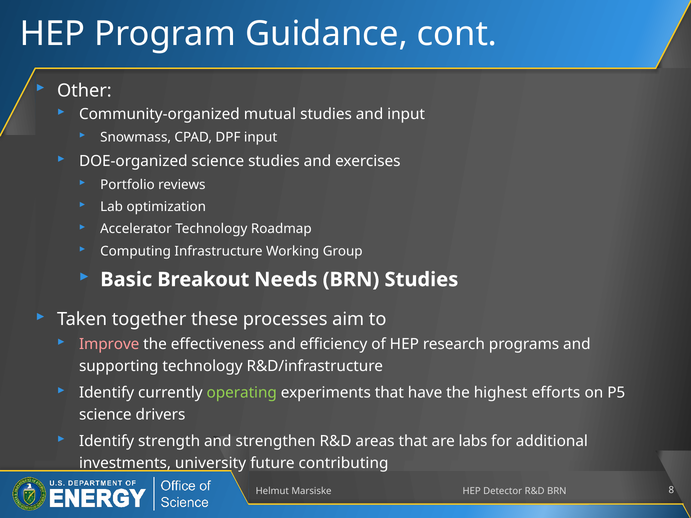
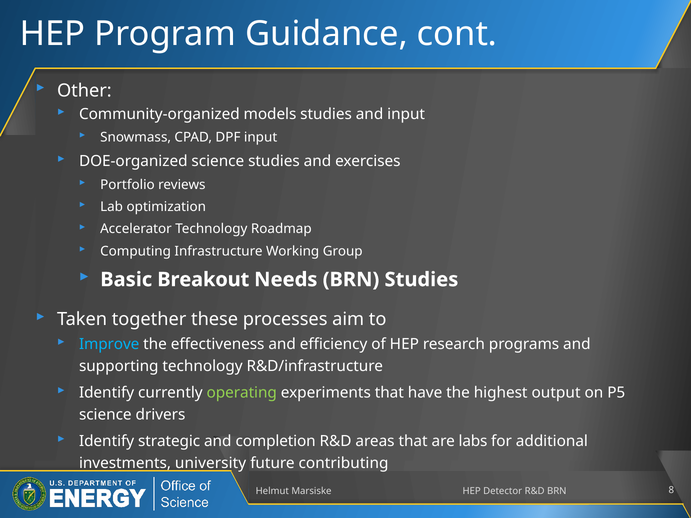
mutual: mutual -> models
Improve colour: pink -> light blue
efforts: efforts -> output
strength: strength -> strategic
strengthen: strengthen -> completion
